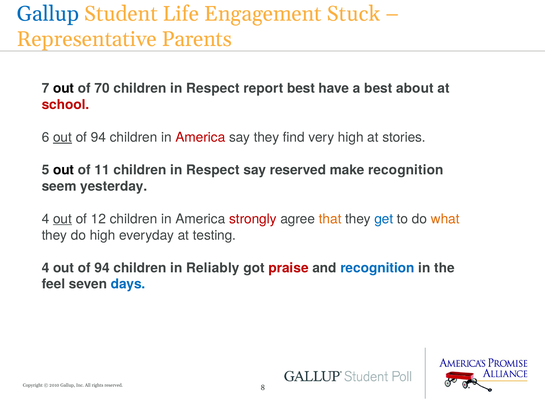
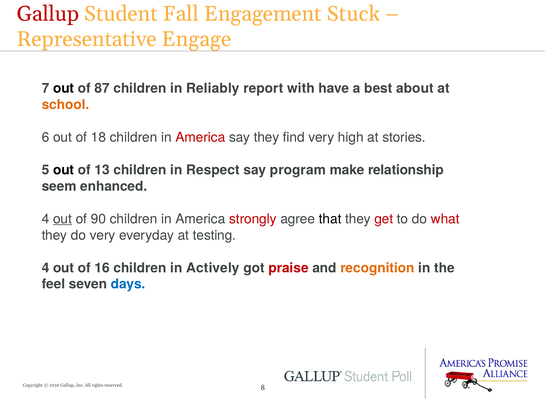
Gallup at (48, 14) colour: blue -> red
Life: Life -> Fall
Parents: Parents -> Engage
70: 70 -> 87
Respect at (213, 88): Respect -> Reliably
report best: best -> with
school colour: red -> orange
out at (62, 138) underline: present -> none
94 at (98, 138): 94 -> 18
11: 11 -> 13
say reserved: reserved -> program
make recognition: recognition -> relationship
yesterday: yesterday -> enhanced
12: 12 -> 90
that colour: orange -> black
get colour: blue -> red
what colour: orange -> red
do high: high -> very
4 out of 94: 94 -> 16
Reliably: Reliably -> Actively
recognition at (377, 268) colour: blue -> orange
